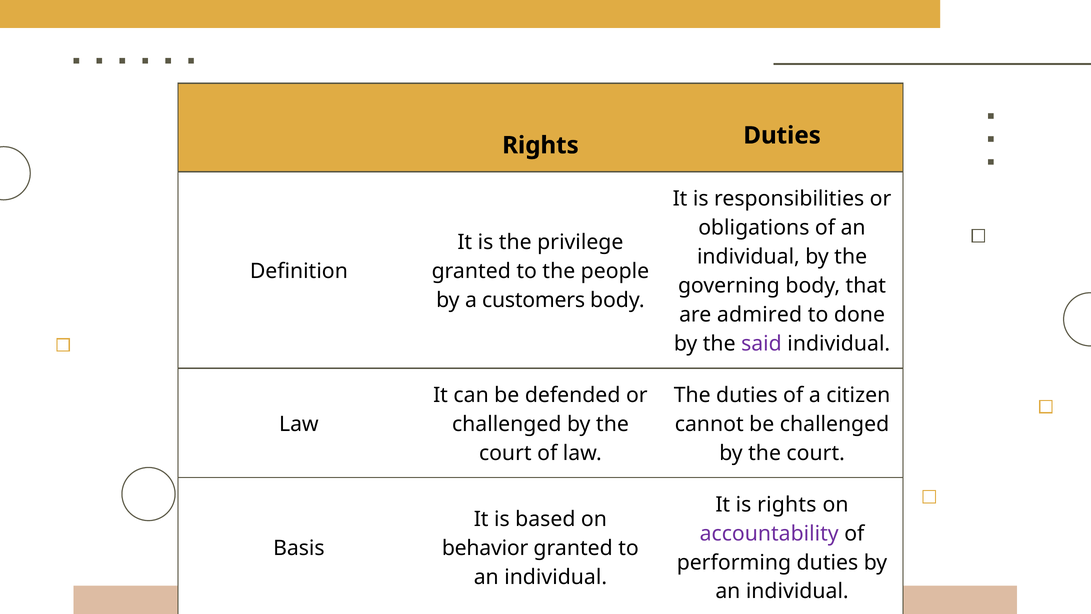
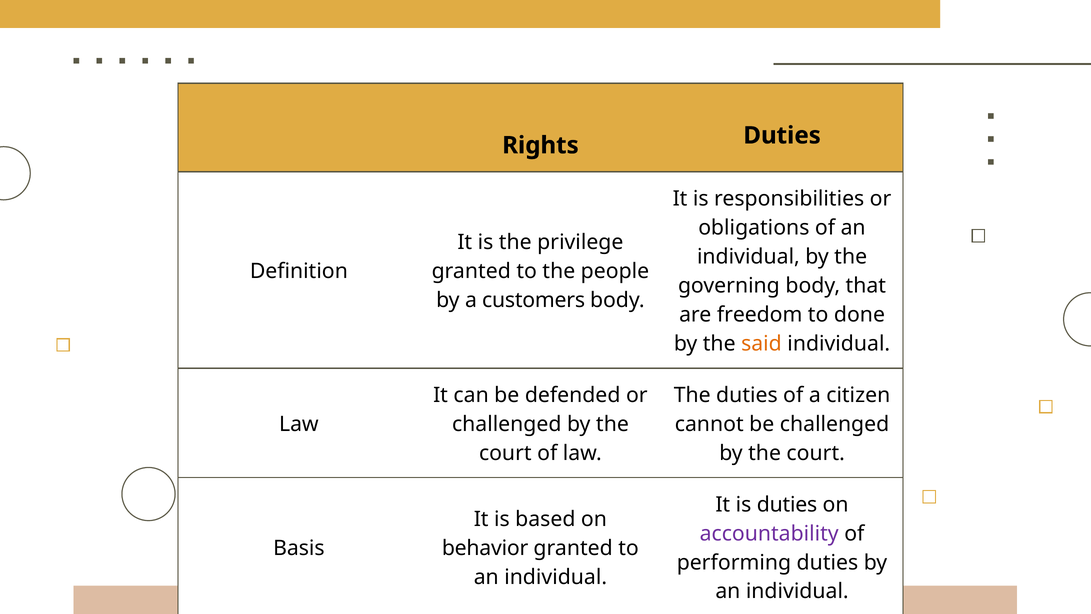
admired: admired -> freedom
said colour: purple -> orange
is rights: rights -> duties
